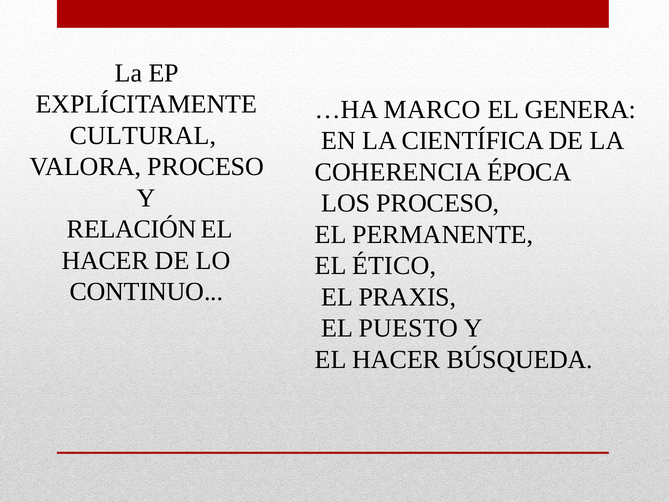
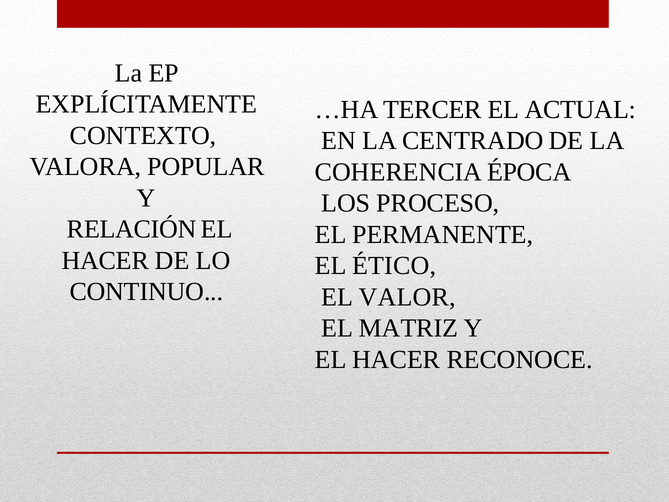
MARCO: MARCO -> TERCER
GENERA: GENERA -> ACTUAL
CULTURAL: CULTURAL -> CONTEXTO
CIENTÍFICA: CIENTÍFICA -> CENTRADO
VALORA PROCESO: PROCESO -> POPULAR
PRAXIS: PRAXIS -> VALOR
PUESTO: PUESTO -> MATRIZ
BÚSQUEDA: BÚSQUEDA -> RECONOCE
